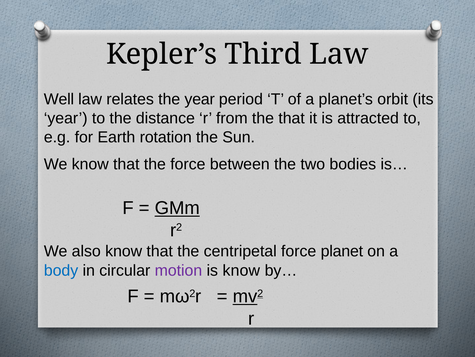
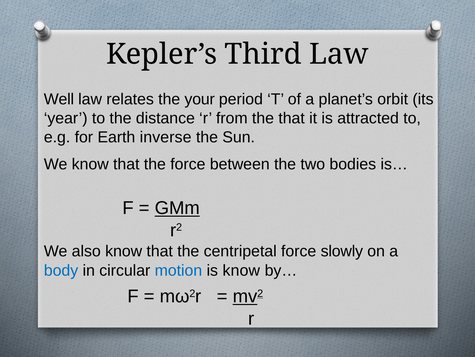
the year: year -> your
rotation: rotation -> inverse
planet: planet -> slowly
motion colour: purple -> blue
